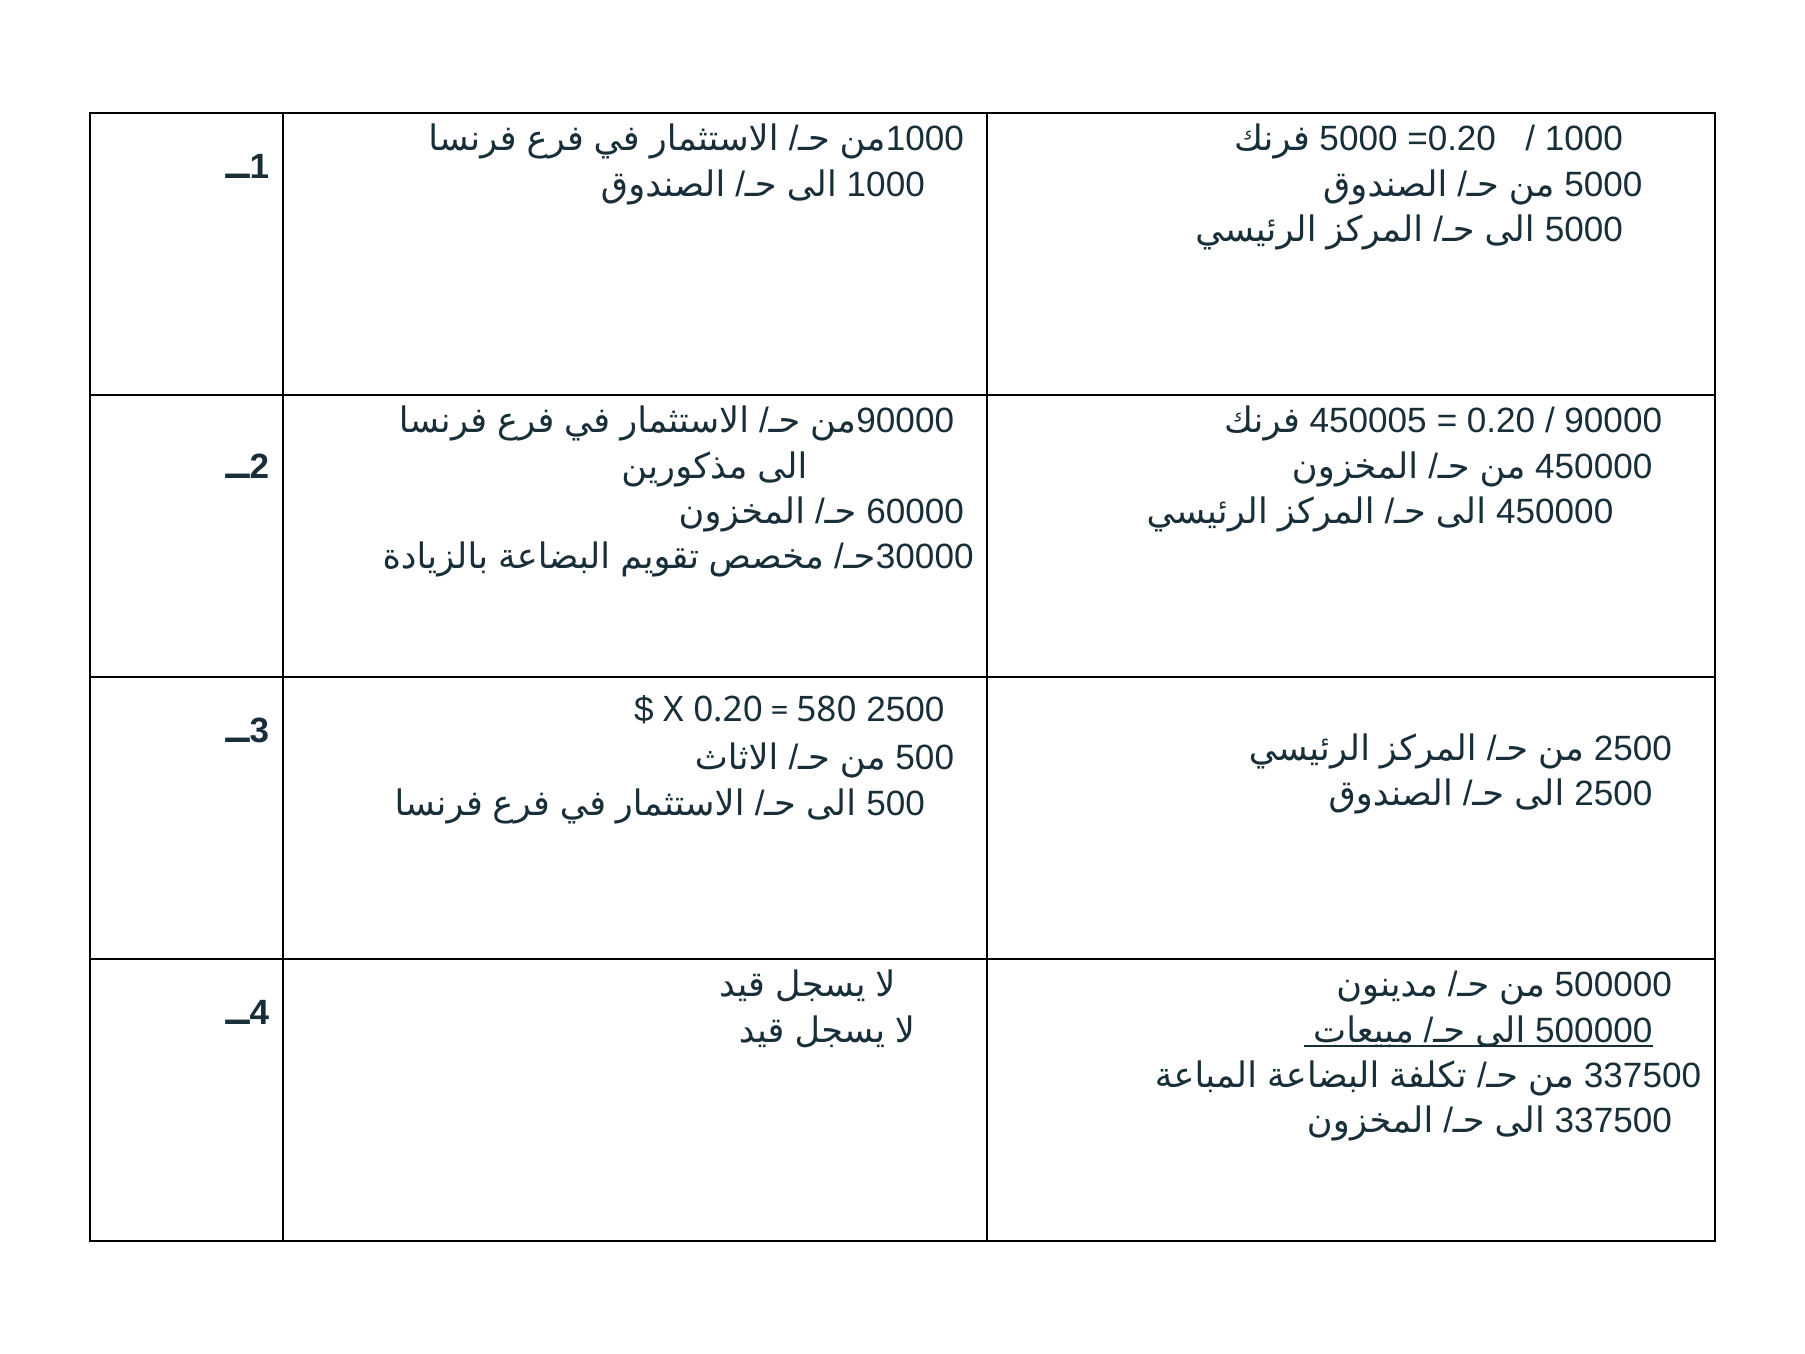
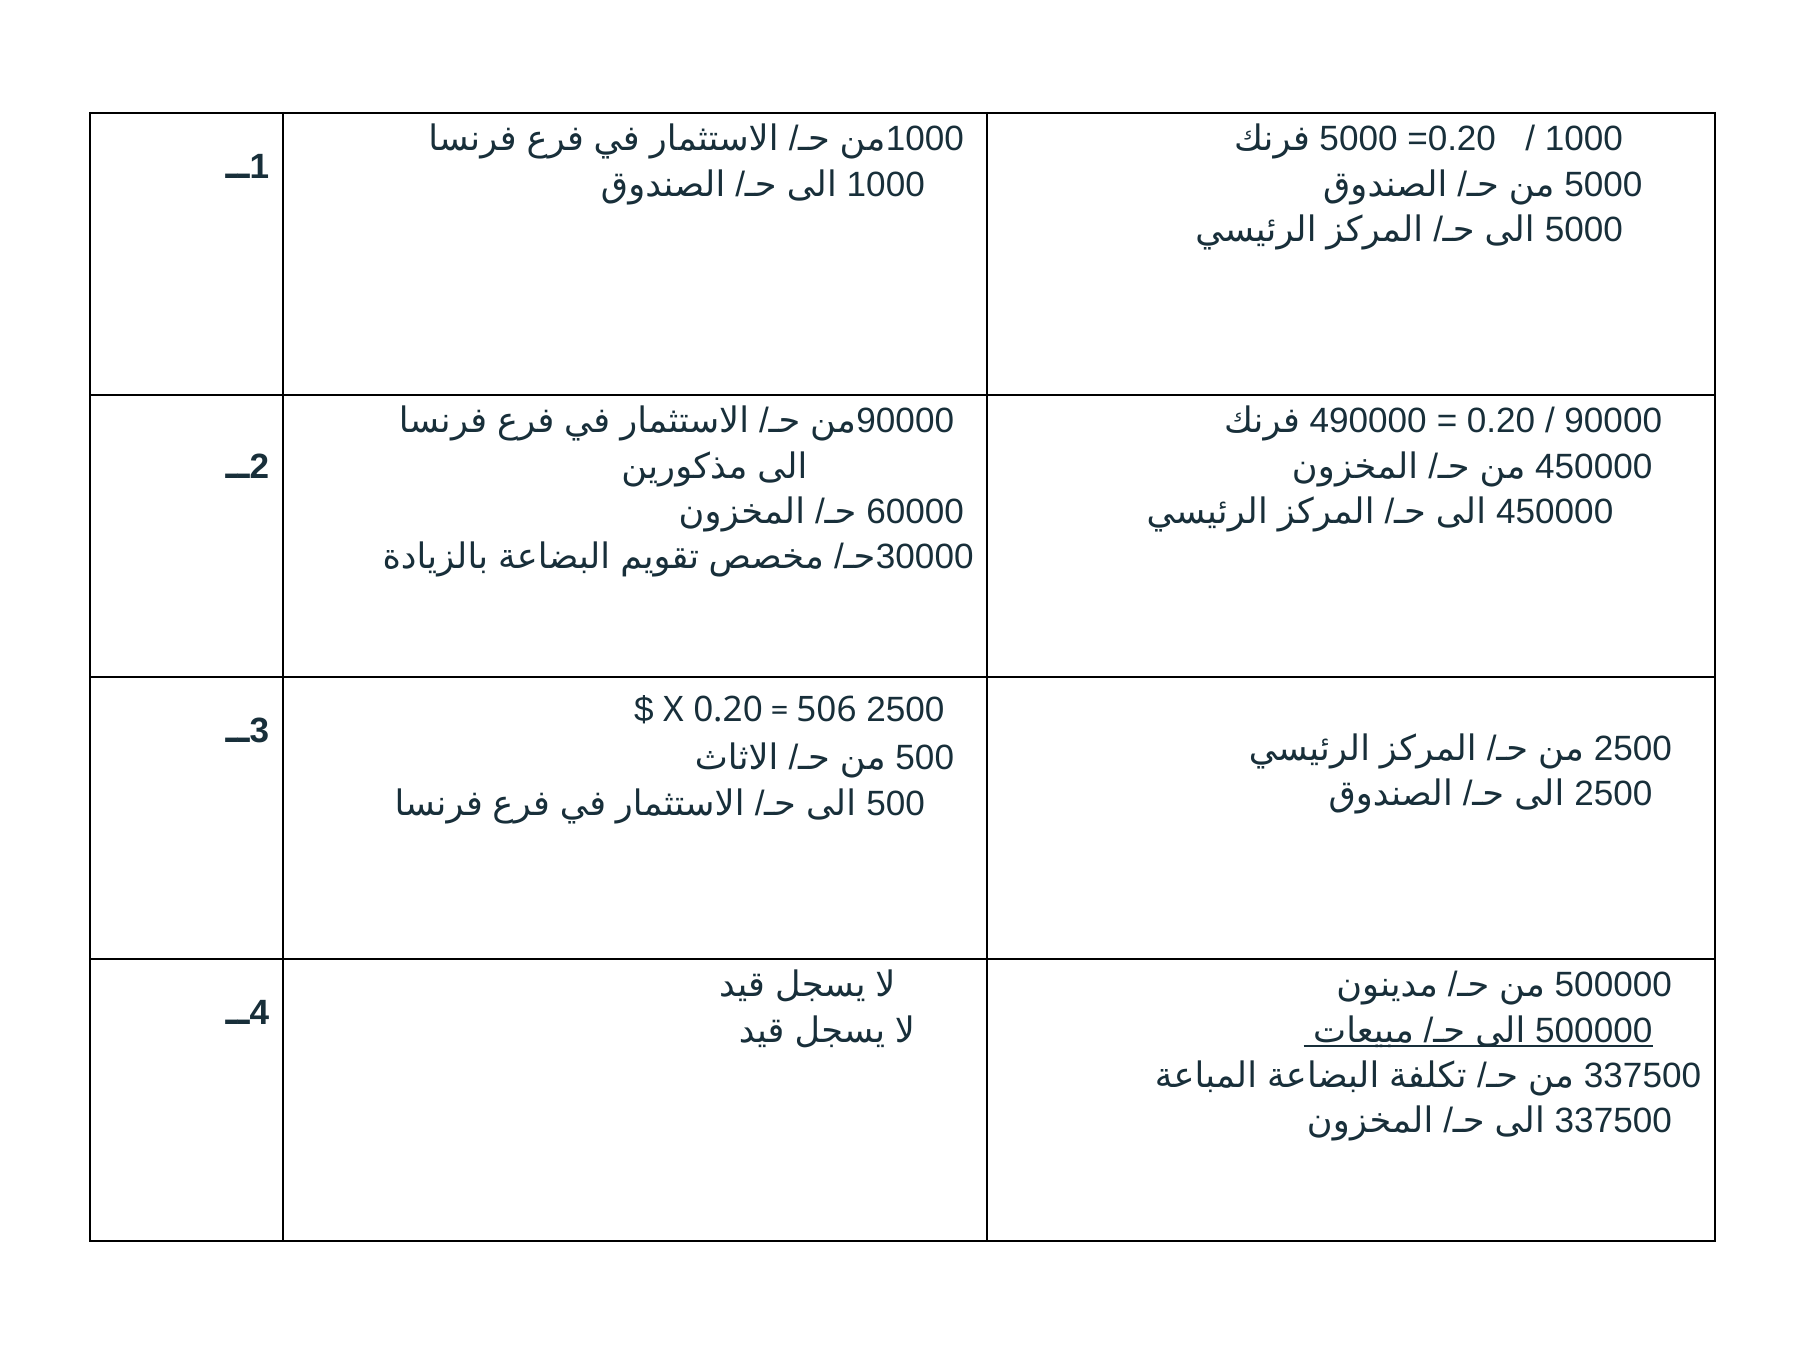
450005: 450005 -> 490000
580: 580 -> 506
